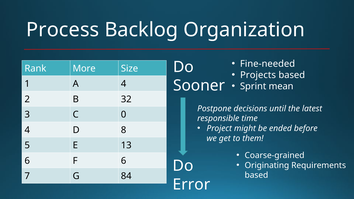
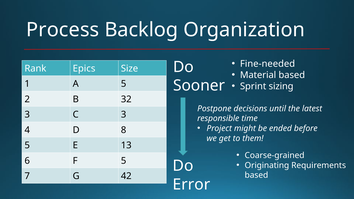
More: More -> Epics
Projects: Projects -> Material
A 4: 4 -> 5
mean: mean -> sizing
C 0: 0 -> 3
F 6: 6 -> 5
84: 84 -> 42
